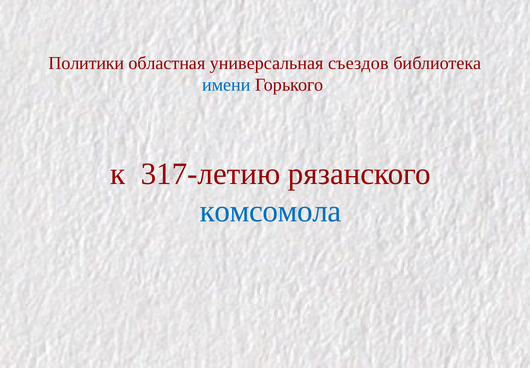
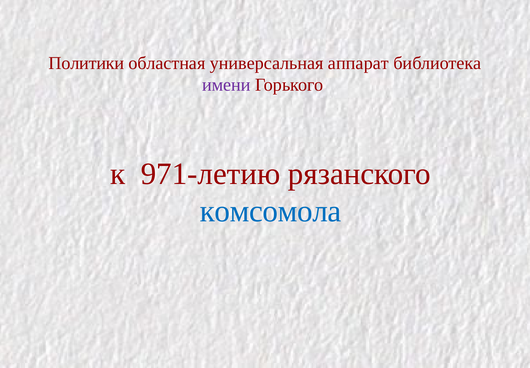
съездов: съездов -> аппарат
имени colour: blue -> purple
317-летию: 317-летию -> 971-летию
